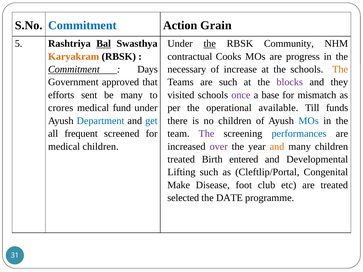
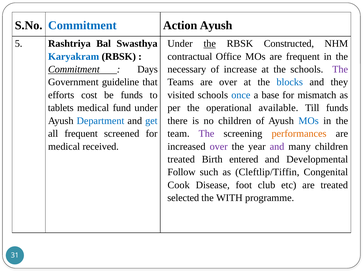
Action Grain: Grain -> Ayush
Bal underline: present -> none
Community: Community -> Constructed
Karyakram colour: orange -> blue
Cooks: Cooks -> Office
are progress: progress -> frequent
The at (340, 69) colour: orange -> purple
approved: approved -> guideline
are such: such -> over
blocks colour: purple -> blue
sent: sent -> cost
be many: many -> funds
once colour: purple -> blue
crores: crores -> tablets
performances colour: blue -> orange
medical children: children -> received
and at (277, 147) colour: orange -> purple
Lifting: Lifting -> Follow
Cleftlip/Portal: Cleftlip/Portal -> Cleftlip/Tiffin
Make: Make -> Cook
DATE: DATE -> WITH
